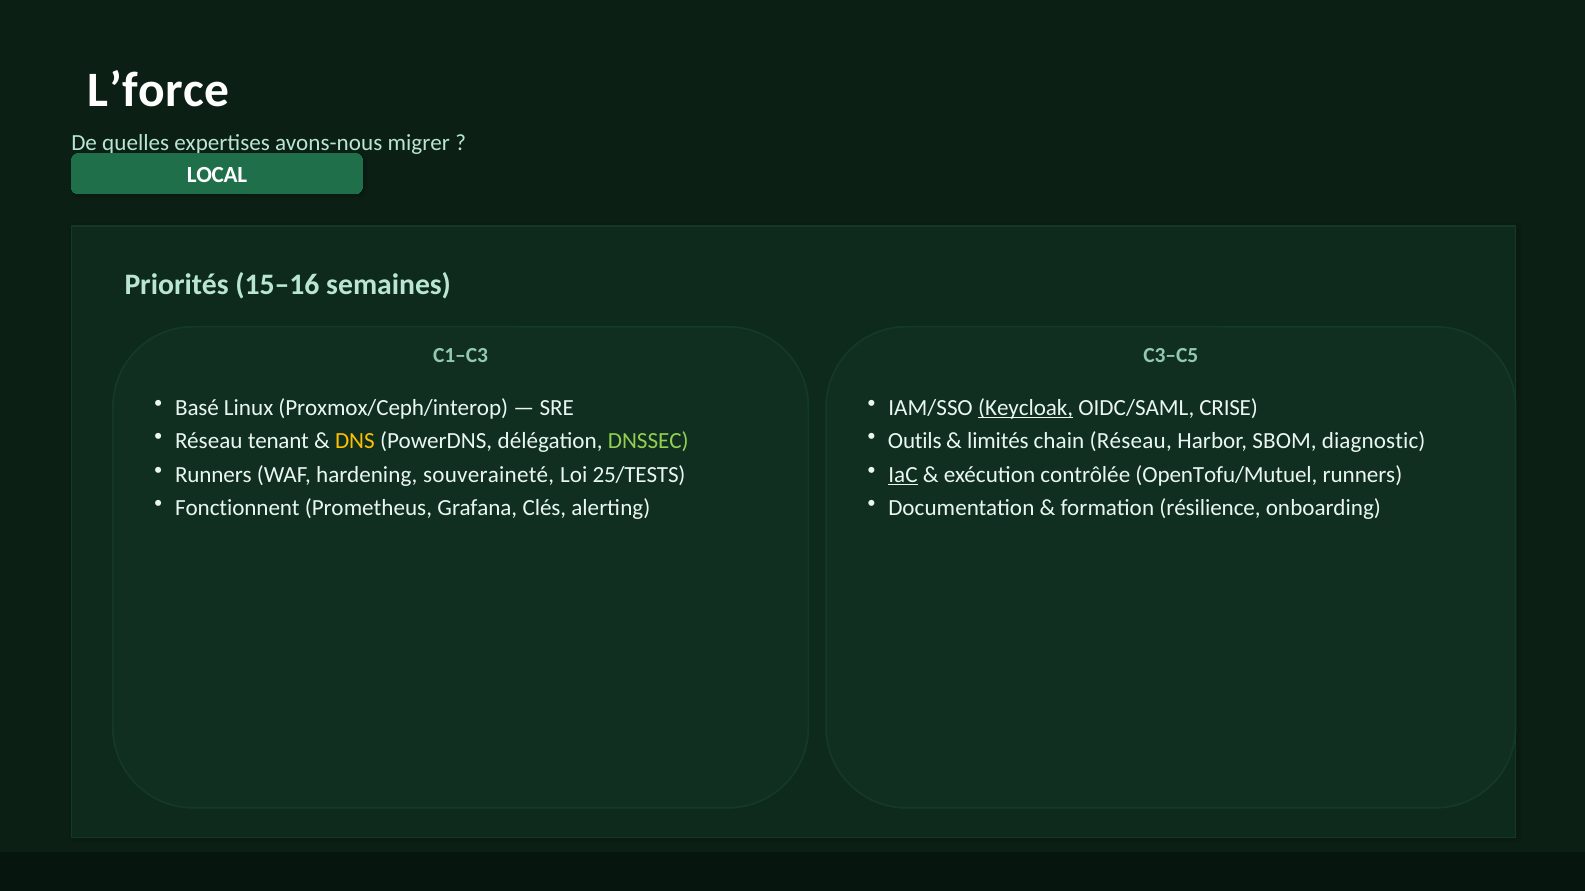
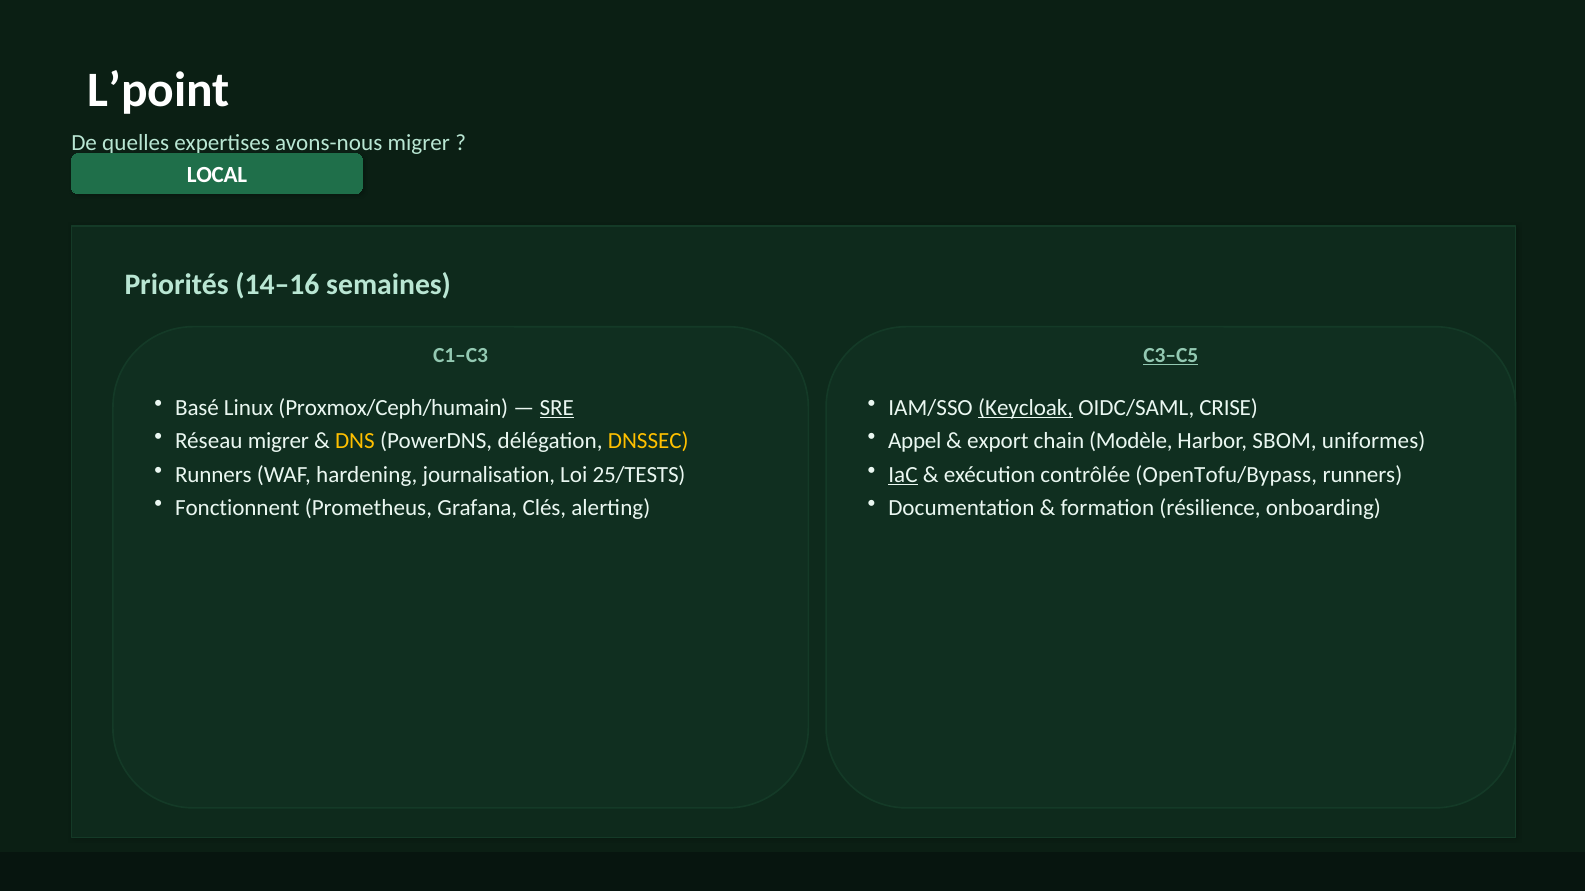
L’force: L’force -> L’point
15–16: 15–16 -> 14–16
C3–C5 underline: none -> present
Proxmox/Ceph/interop: Proxmox/Ceph/interop -> Proxmox/Ceph/humain
SRE underline: none -> present
Réseau tenant: tenant -> migrer
DNSSEC colour: light green -> yellow
Outils at (915, 441): Outils -> Appel
limités: limités -> export
chain Réseau: Réseau -> Modèle
diagnostic: diagnostic -> uniformes
souveraineté: souveraineté -> journalisation
OpenTofu/Mutuel: OpenTofu/Mutuel -> OpenTofu/Bypass
